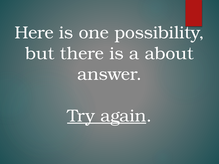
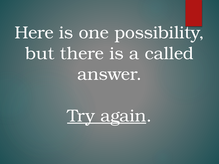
about: about -> called
